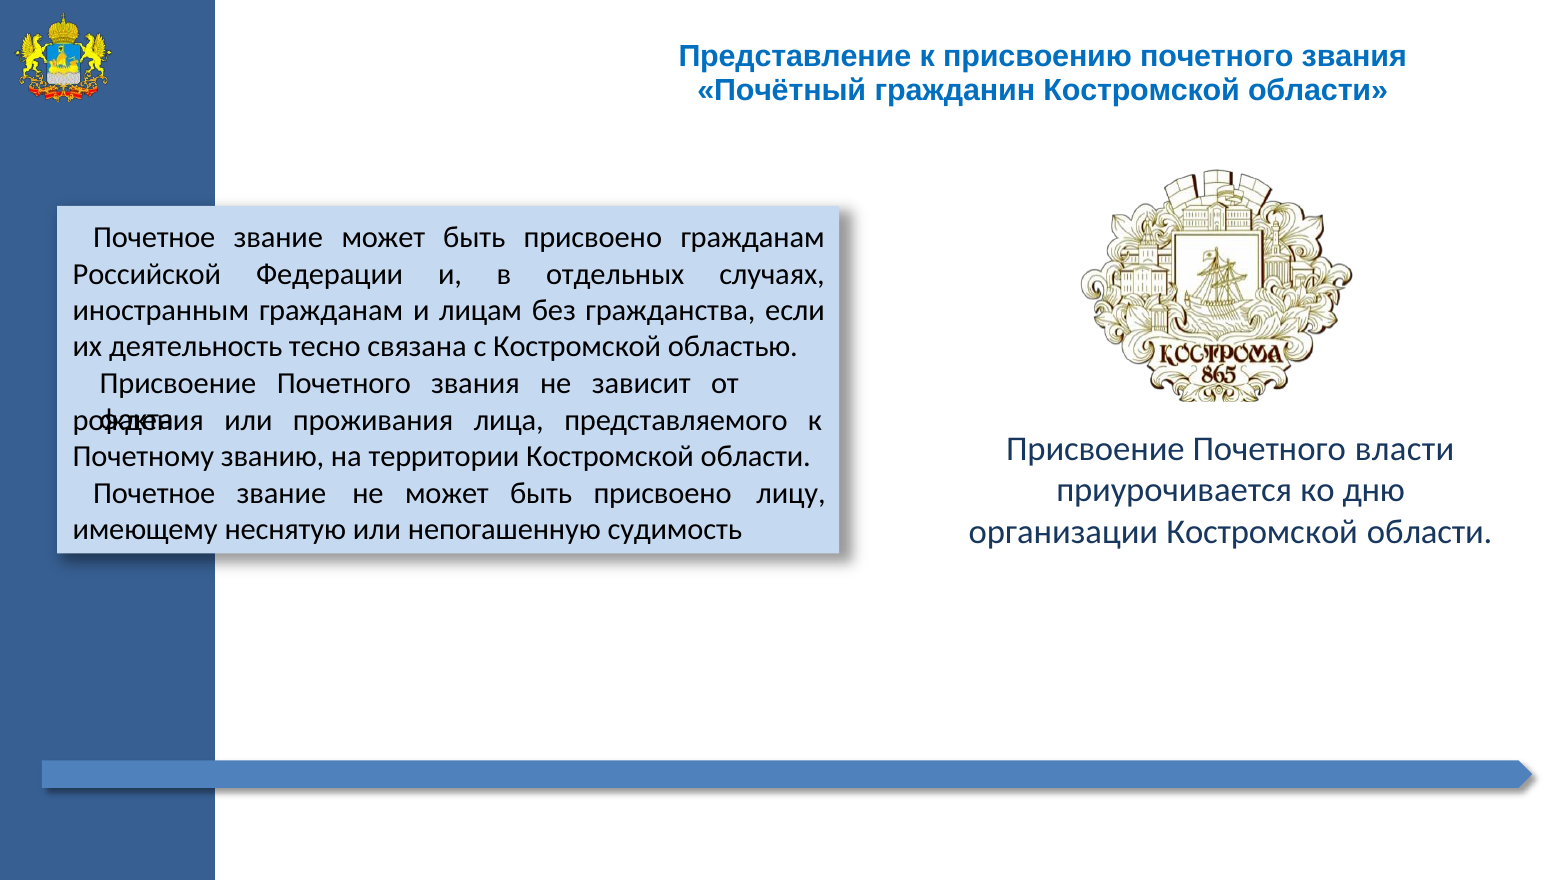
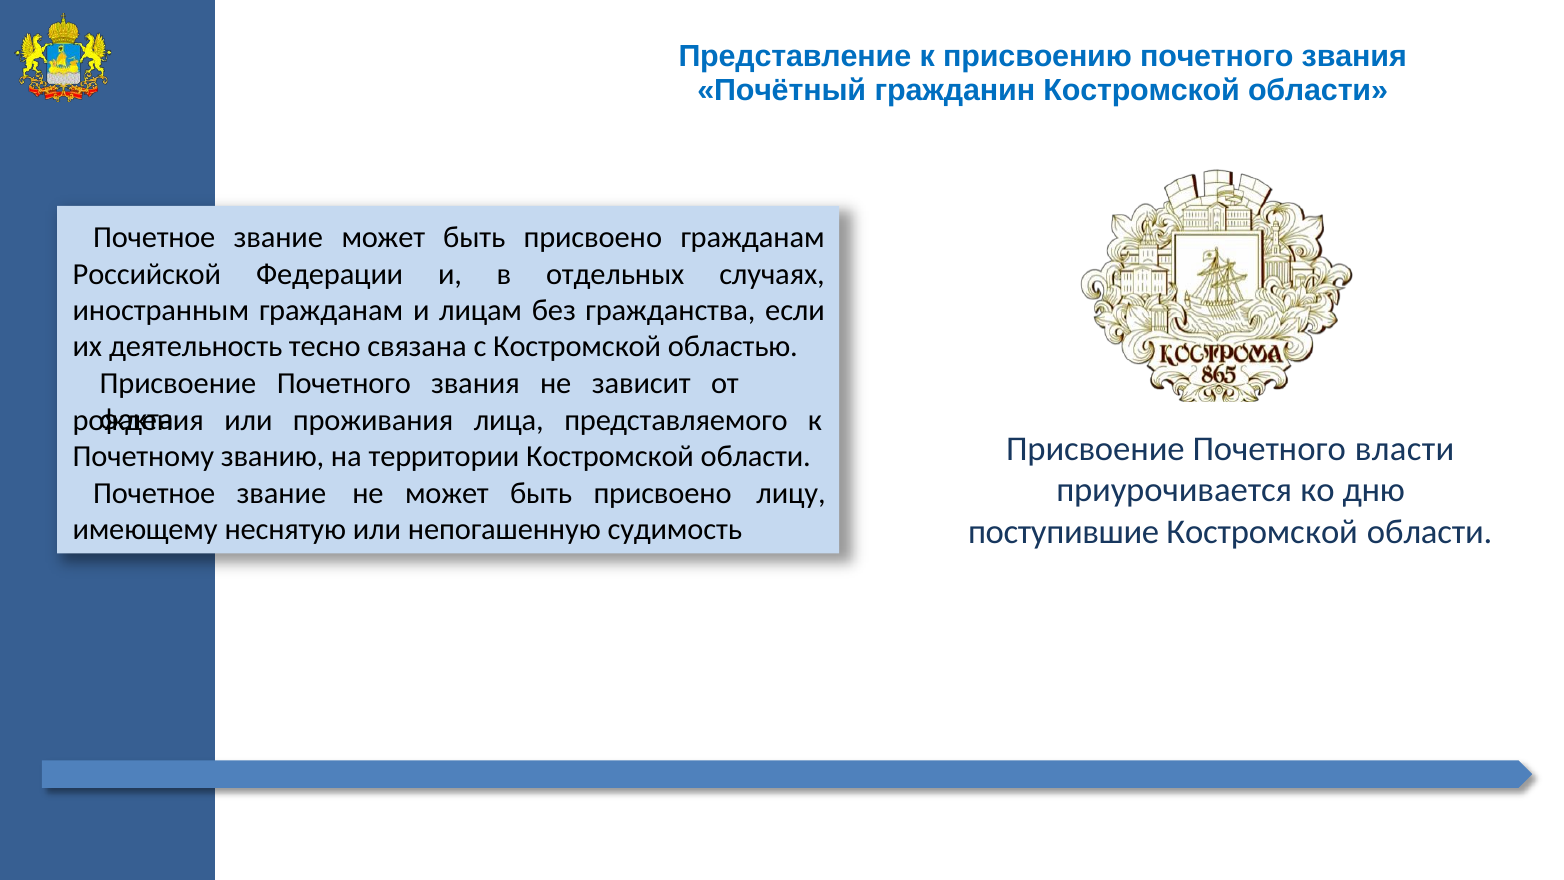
организации: организации -> поступившие
